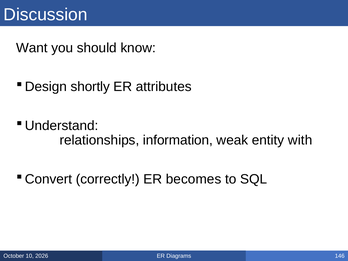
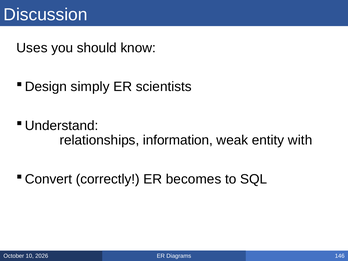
Want: Want -> Uses
shortly: shortly -> simply
attributes: attributes -> scientists
